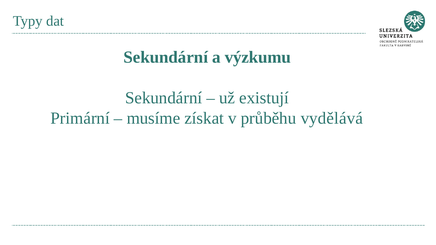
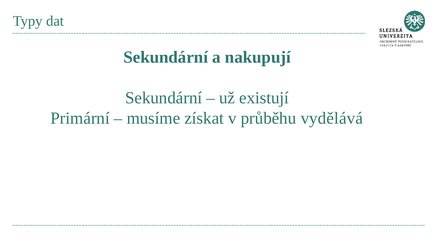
výzkumu: výzkumu -> nakupují
